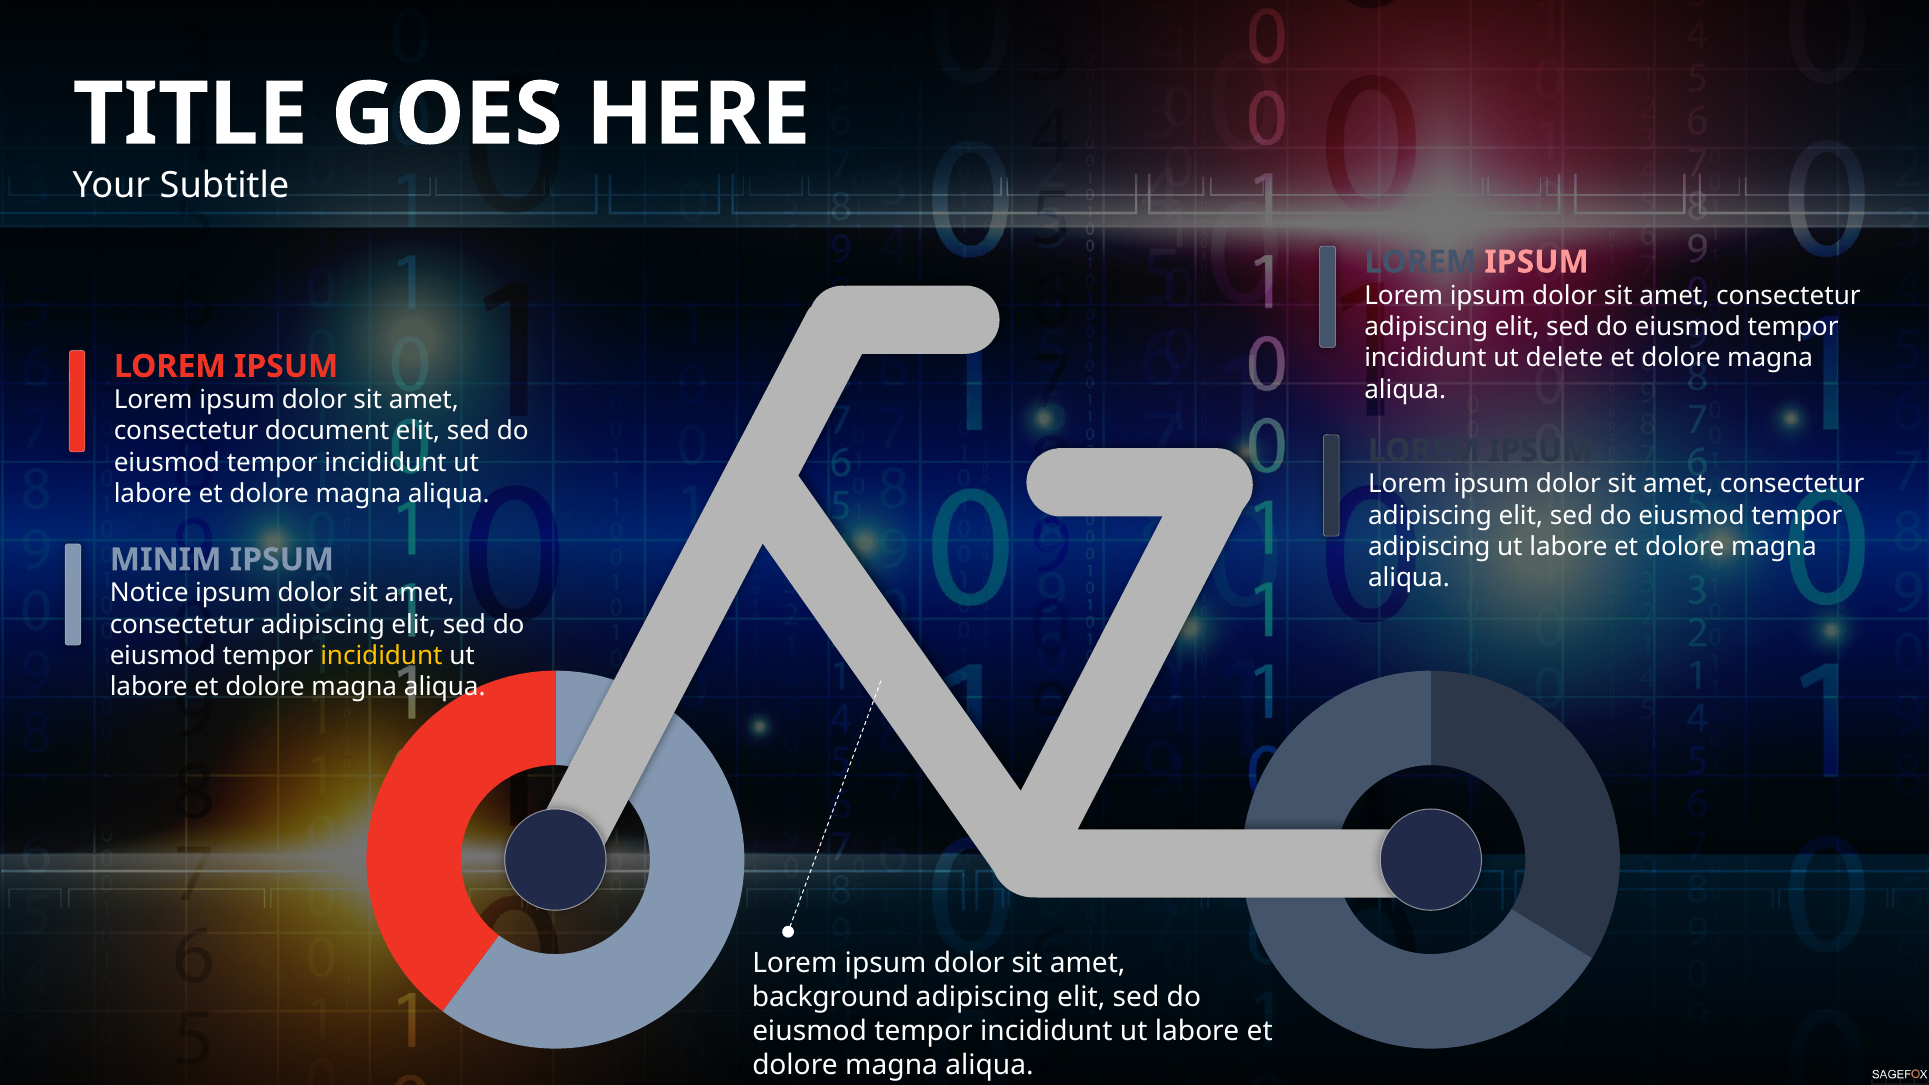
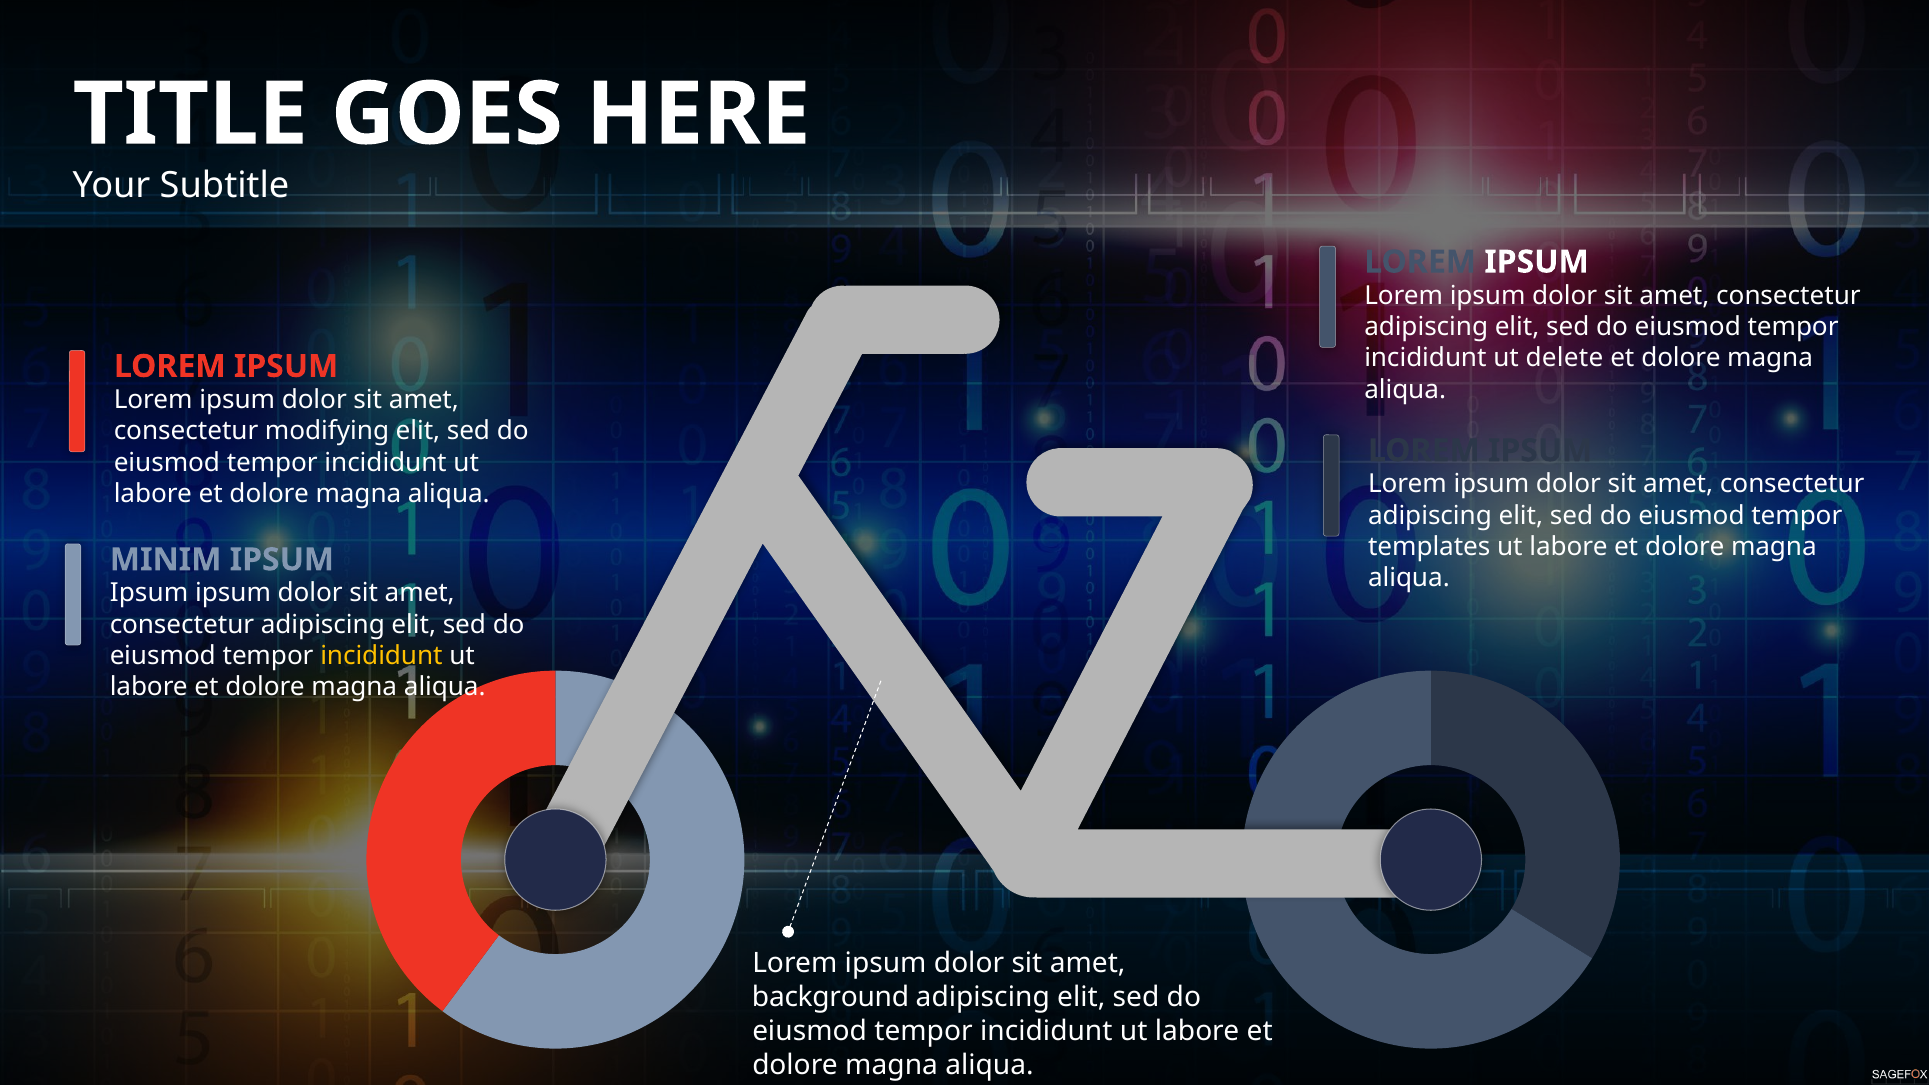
IPSUM at (1536, 262) colour: pink -> white
document: document -> modifying
adipiscing at (1429, 547): adipiscing -> templates
Notice at (149, 593): Notice -> Ipsum
